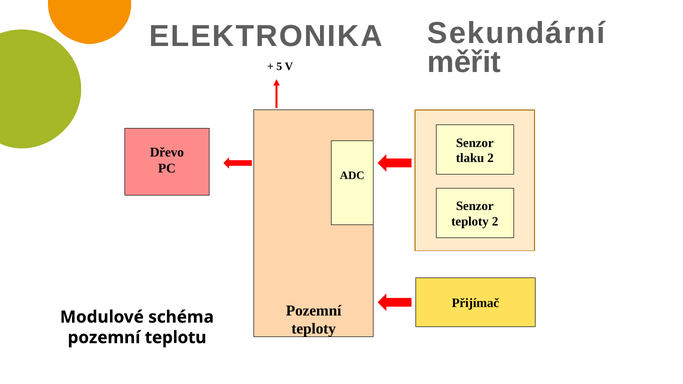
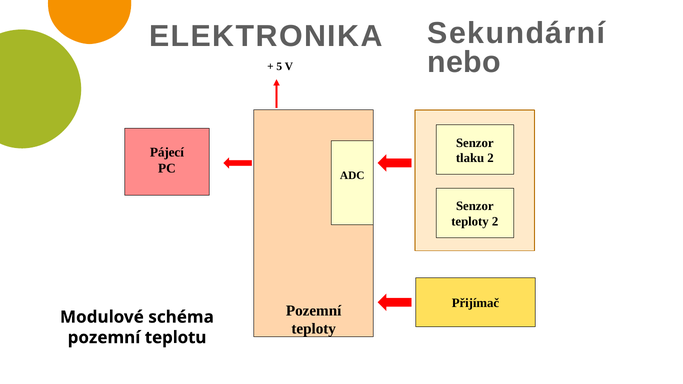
měřit: měřit -> nebo
Dřevo: Dřevo -> Pájecí
